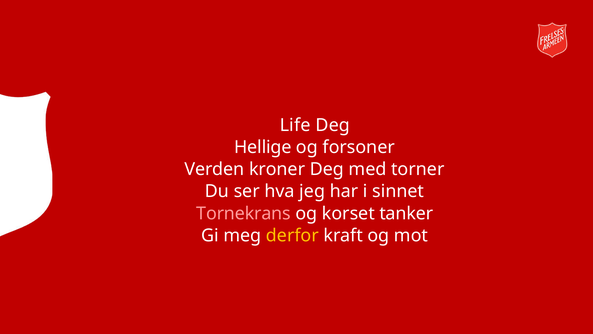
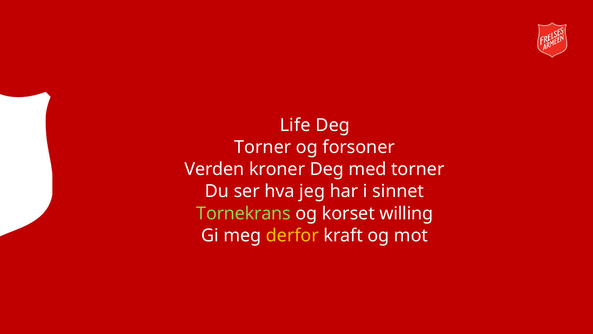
Hellige at (263, 147): Hellige -> Torner
Tornekrans colour: pink -> light green
tanker: tanker -> willing
